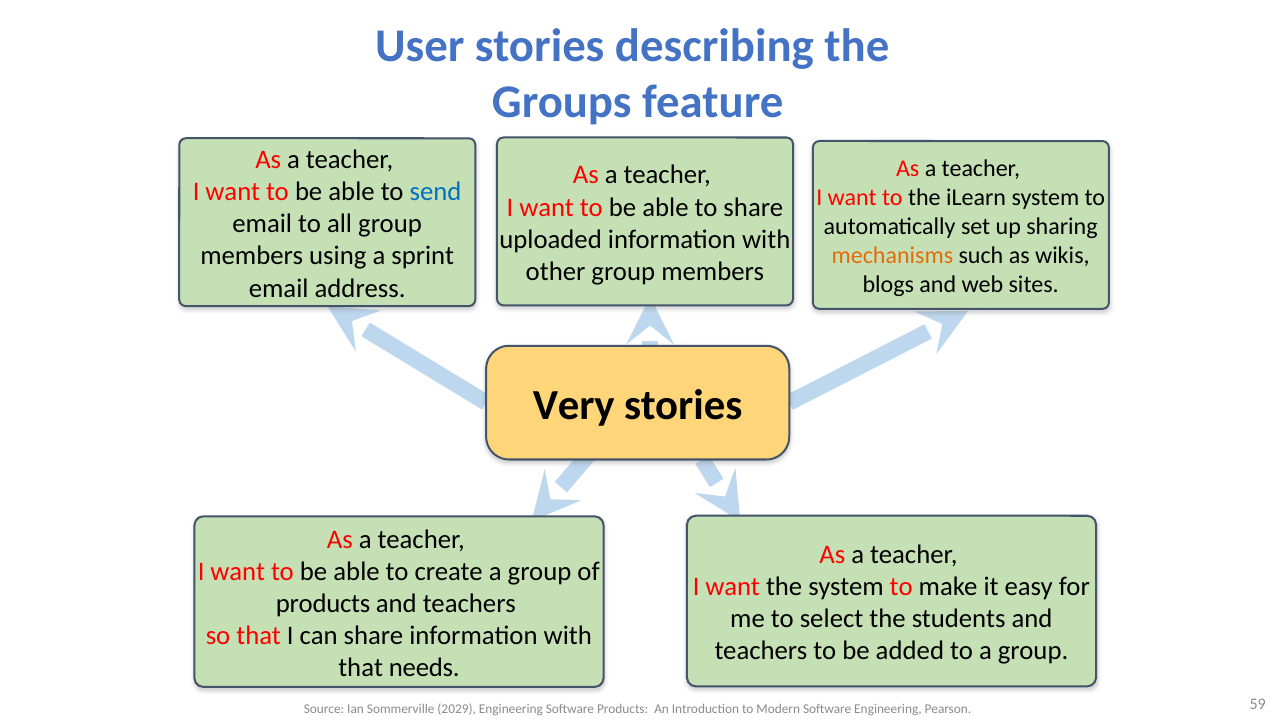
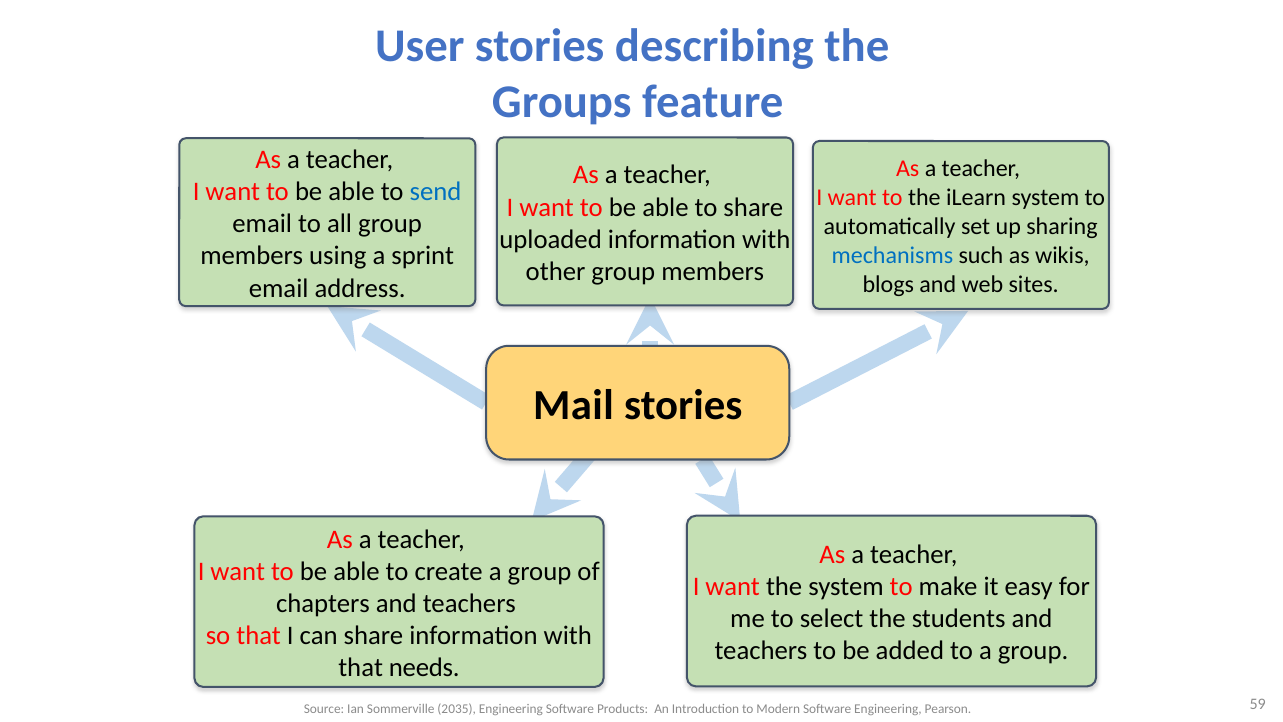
mechanisms colour: orange -> blue
Very: Very -> Mail
products at (323, 603): products -> chapters
2029: 2029 -> 2035
